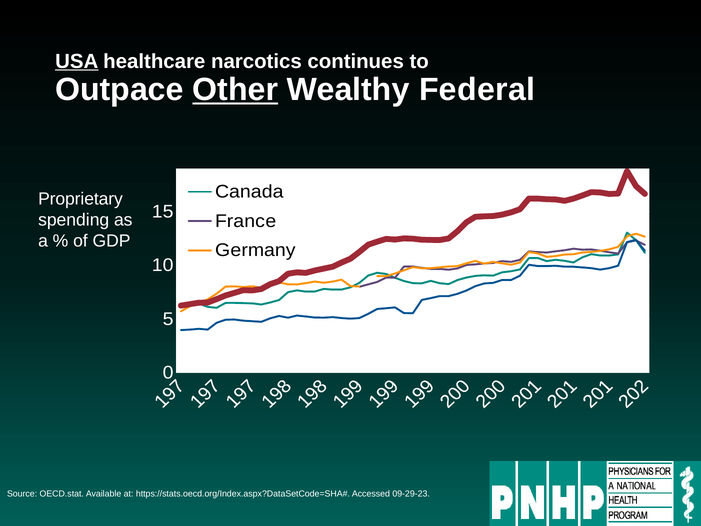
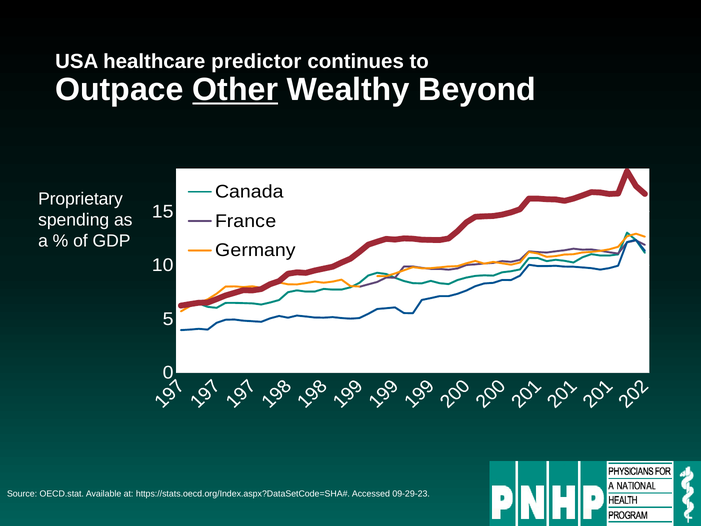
USA underline: present -> none
narcotics: narcotics -> predictor
Federal: Federal -> Beyond
